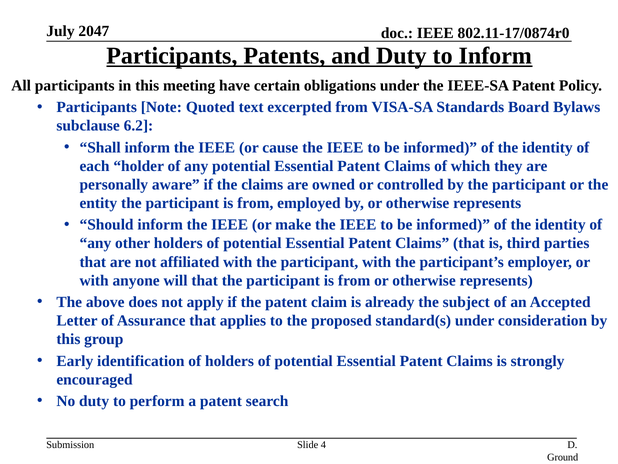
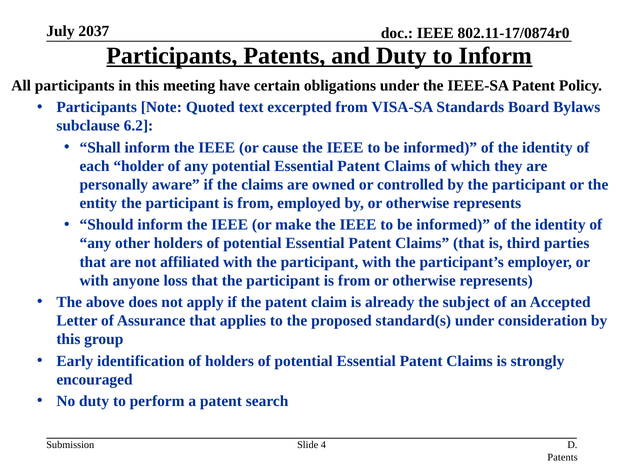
2047: 2047 -> 2037
will: will -> loss
Ground at (563, 457): Ground -> Patents
